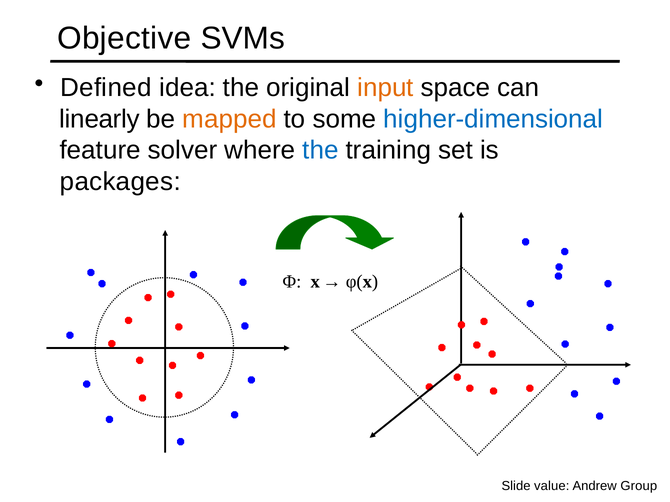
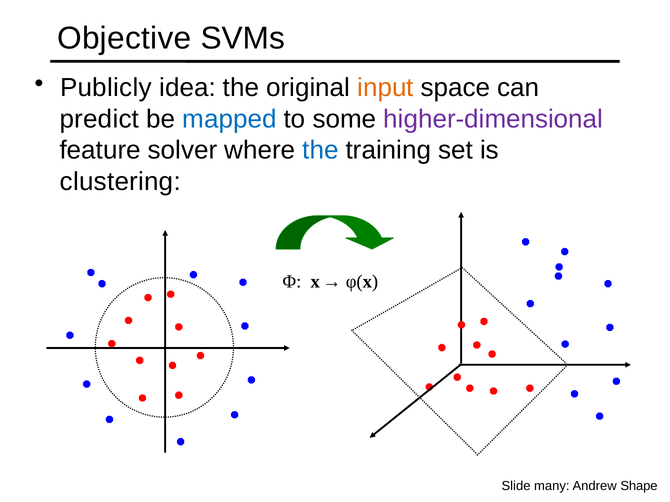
Defined: Defined -> Publicly
linearly: linearly -> predict
mapped colour: orange -> blue
higher-dimensional colour: blue -> purple
packages: packages -> clustering
value: value -> many
Group: Group -> Shape
